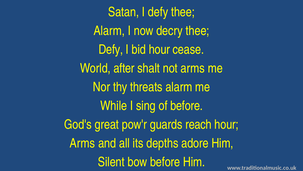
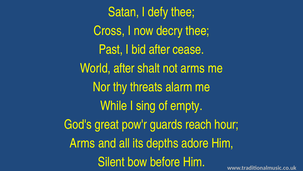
Alarm at (109, 31): Alarm -> Cross
Defy at (111, 49): Defy -> Past
bid hour: hour -> after
of before: before -> empty
